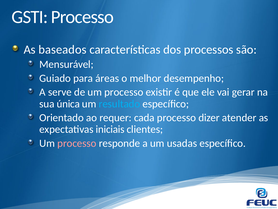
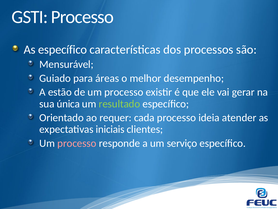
As baseados: baseados -> específico
serve: serve -> estão
resultado colour: light blue -> light green
dizer: dizer -> ideia
usadas: usadas -> serviço
